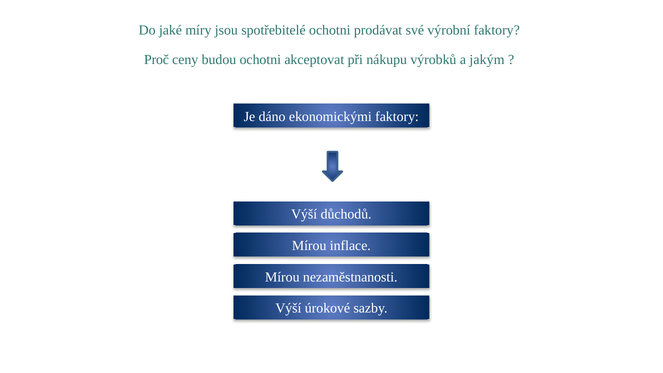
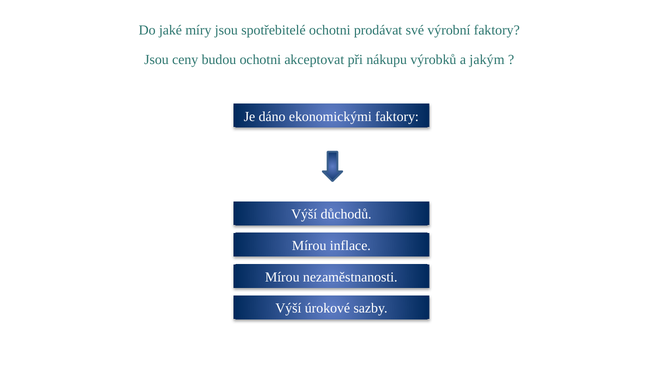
Proč at (157, 60): Proč -> Jsou
